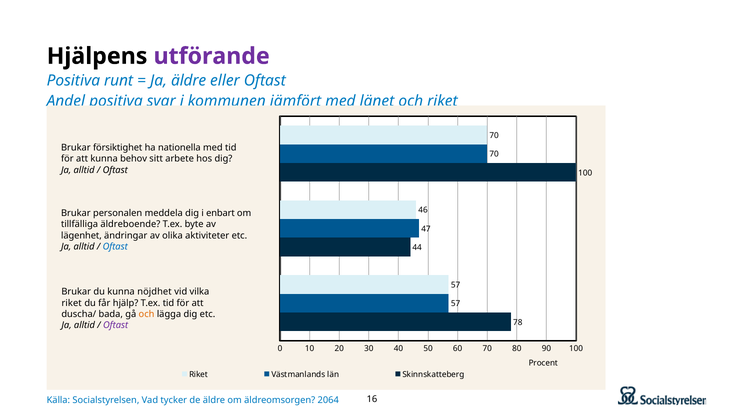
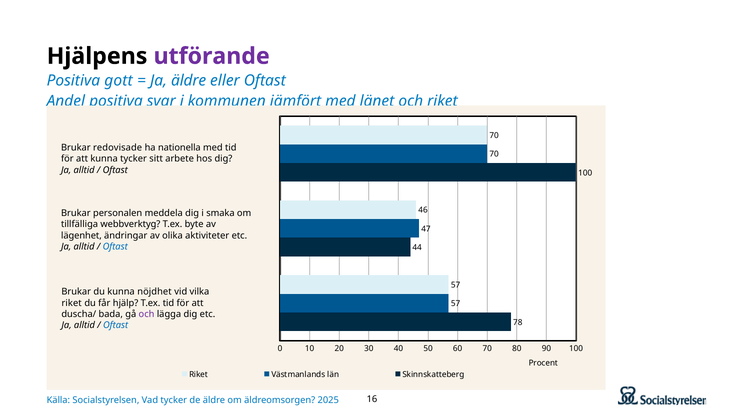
runt: runt -> gott
försiktighet: försiktighet -> redovisade
kunna behov: behov -> tycker
enbart: enbart -> smaka
äldreboende: äldreboende -> webbverktyg
och at (147, 314) colour: orange -> purple
Oftast at (116, 325) colour: purple -> blue
2064: 2064 -> 2025
